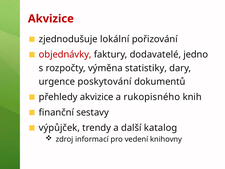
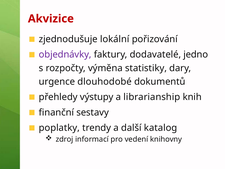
objednávky colour: red -> purple
poskytování: poskytování -> dlouhodobé
přehledy akvizice: akvizice -> výstupy
rukopisného: rukopisného -> librarianship
výpůjček: výpůjček -> poplatky
